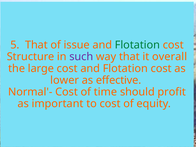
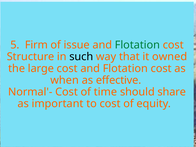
5 That: That -> Firm
such colour: purple -> black
overall: overall -> owned
lower: lower -> when
profit: profit -> share
